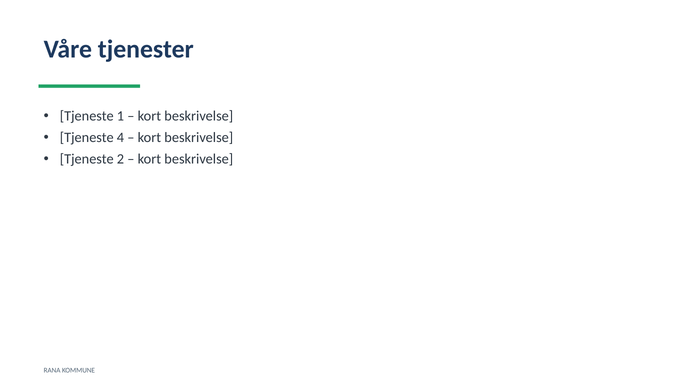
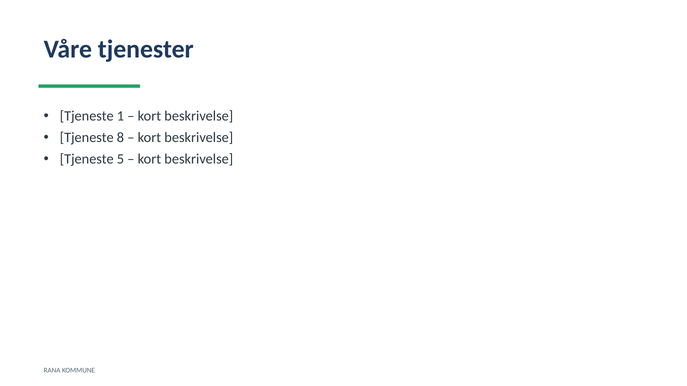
4: 4 -> 8
2: 2 -> 5
